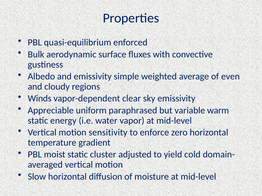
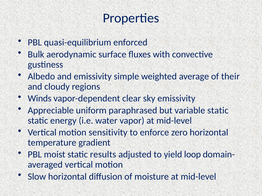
even: even -> their
variable warm: warm -> static
cluster: cluster -> results
cold: cold -> loop
